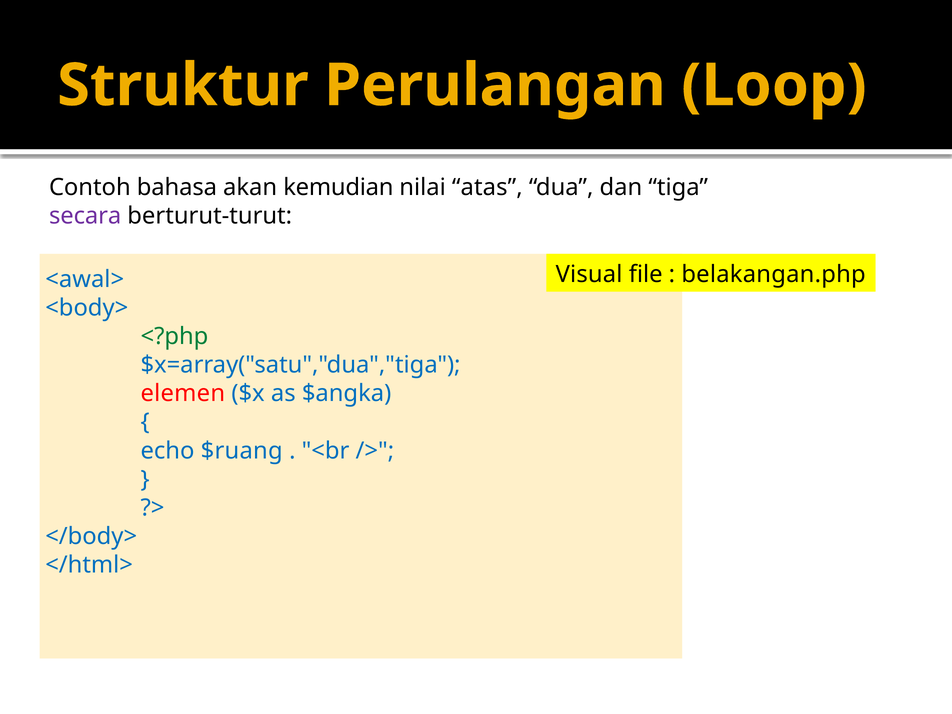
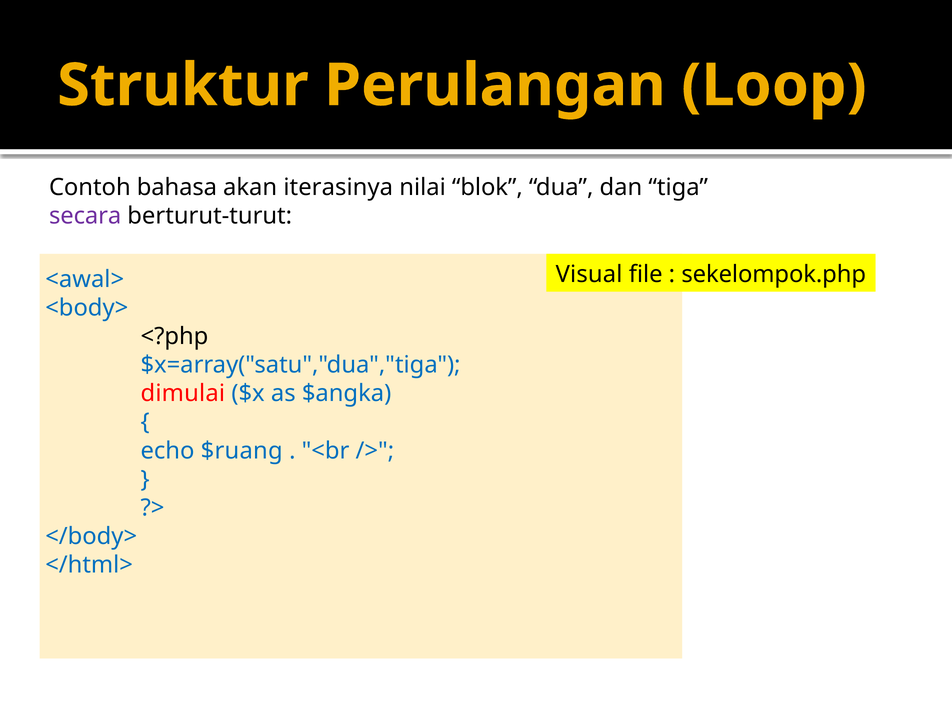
kemudian: kemudian -> iterasinya
atas: atas -> blok
belakangan.php: belakangan.php -> sekelompok.php
<?php colour: green -> black
elemen: elemen -> dimulai
